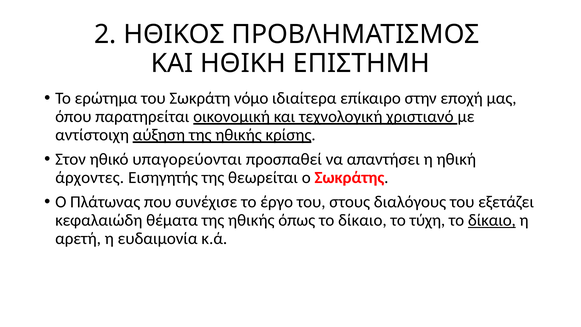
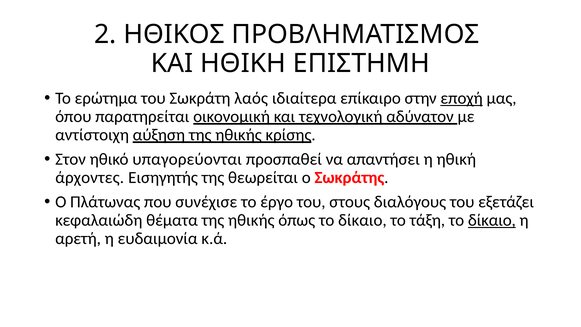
νόμο: νόμο -> λαός
εποχή underline: none -> present
χριστιανό: χριστιανό -> αδύνατον
τύχη: τύχη -> τάξη
